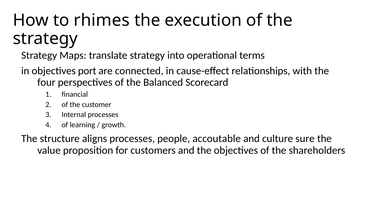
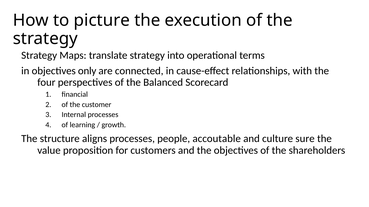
rhimes: rhimes -> picture
port: port -> only
